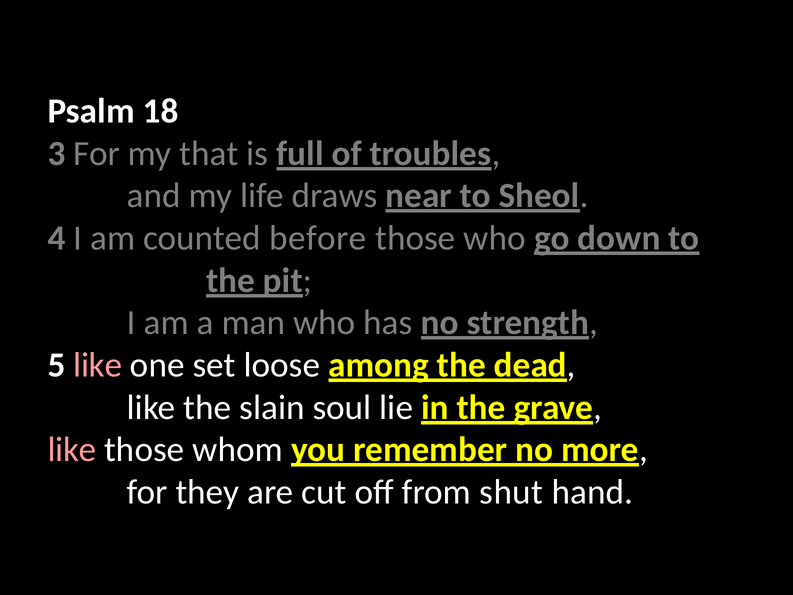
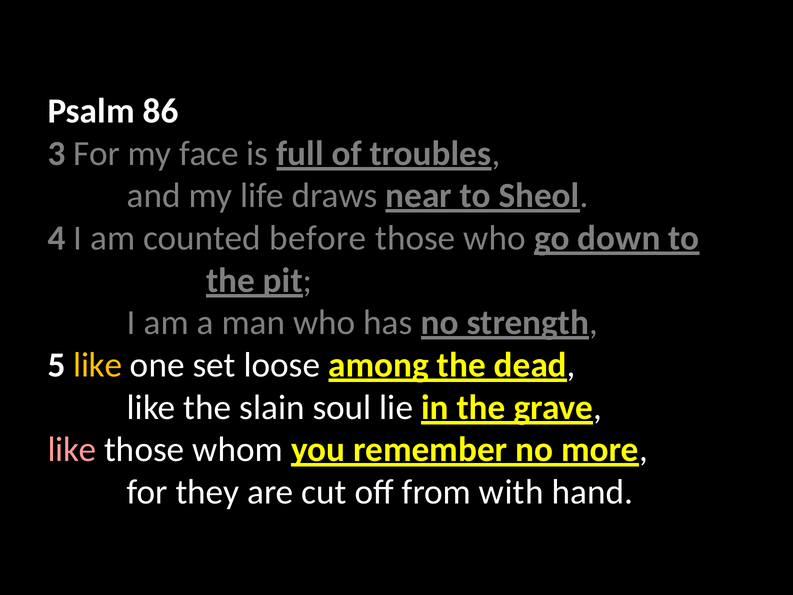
18: 18 -> 86
that: that -> face
like at (98, 365) colour: pink -> yellow
shut: shut -> with
